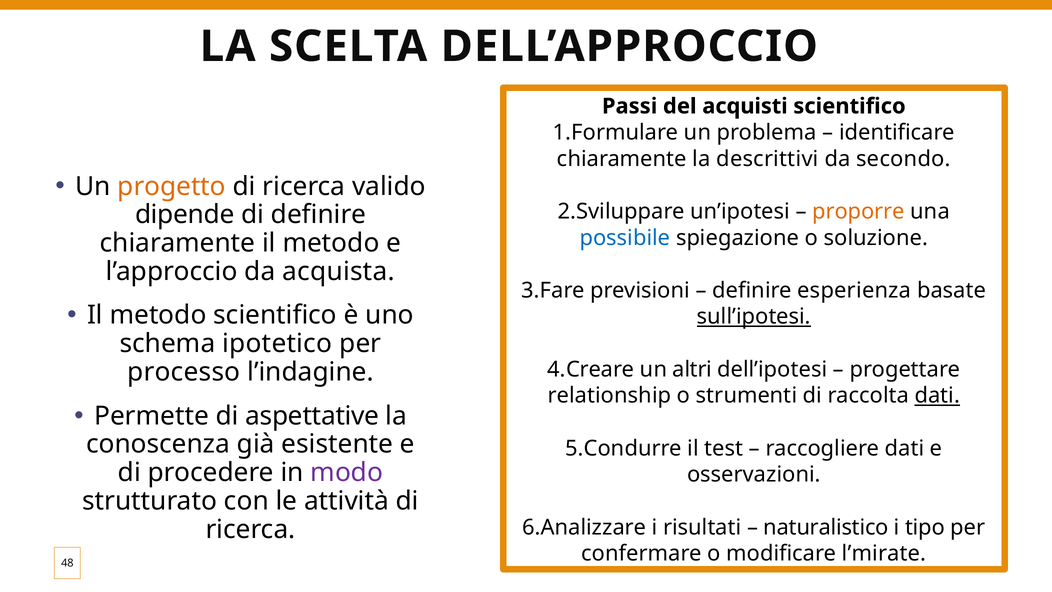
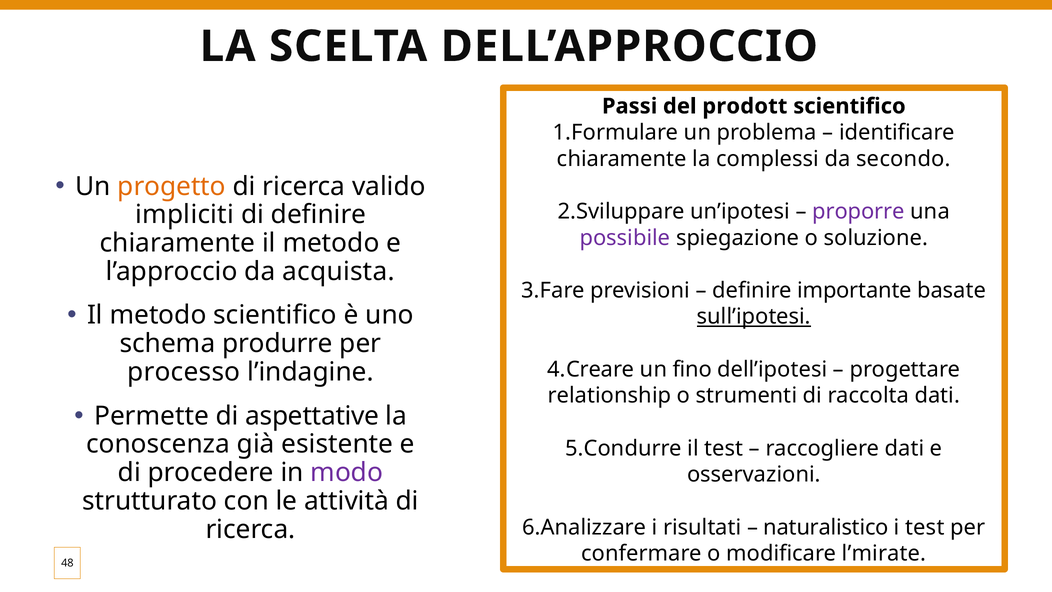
acquisti: acquisti -> prodott
descrittivi: descrittivi -> complessi
proporre colour: orange -> purple
dipende: dipende -> impliciti
possibile colour: blue -> purple
esperienza: esperienza -> importante
ipotetico: ipotetico -> produrre
altri: altri -> fino
dati at (937, 396) underline: present -> none
i tipo: tipo -> test
